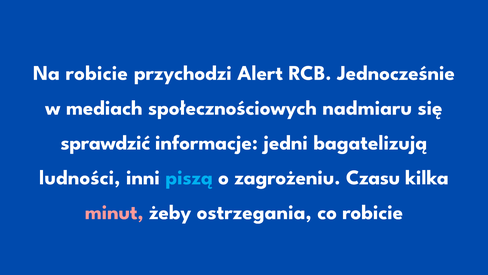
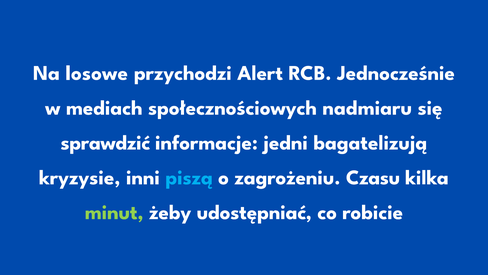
Na robicie: robicie -> losowe
ludności: ludności -> kryzysie
minut colour: pink -> light green
ostrzegania: ostrzegania -> udostępniać
